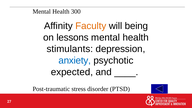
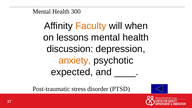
being: being -> when
stimulants: stimulants -> discussion
anxiety colour: blue -> orange
